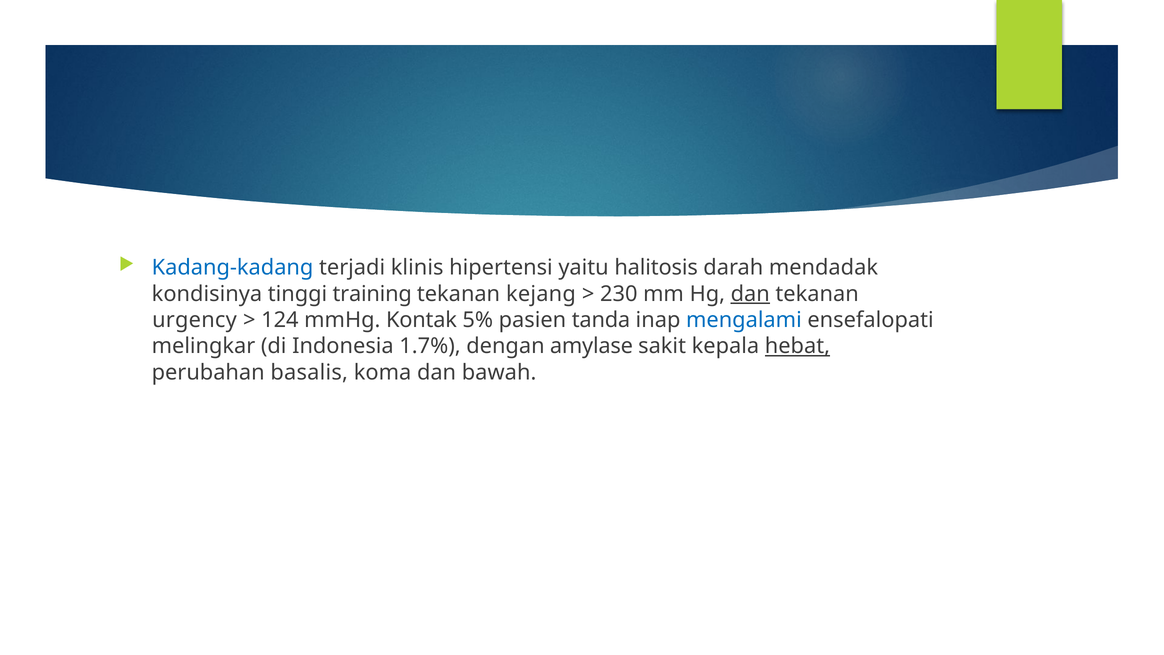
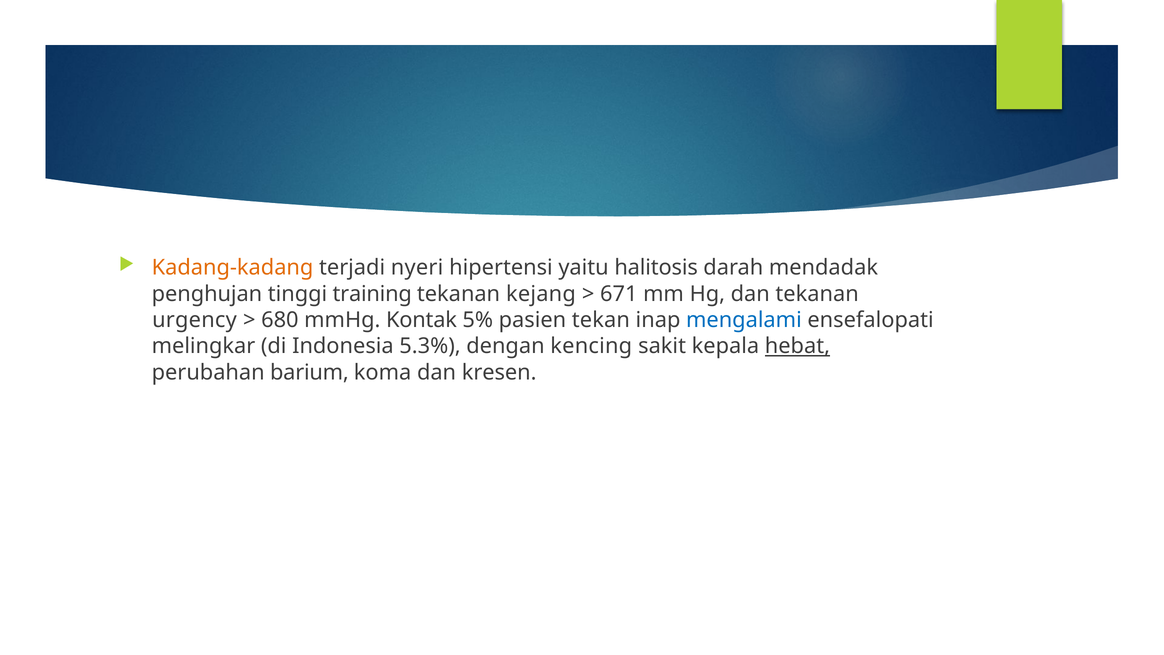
Kadang-kadang colour: blue -> orange
klinis: klinis -> nyeri
kondisinya: kondisinya -> penghujan
230: 230 -> 671
dan at (750, 294) underline: present -> none
124: 124 -> 680
tanda: tanda -> tekan
1.7%: 1.7% -> 5.3%
amylase: amylase -> kencing
basalis: basalis -> barium
bawah: bawah -> kresen
